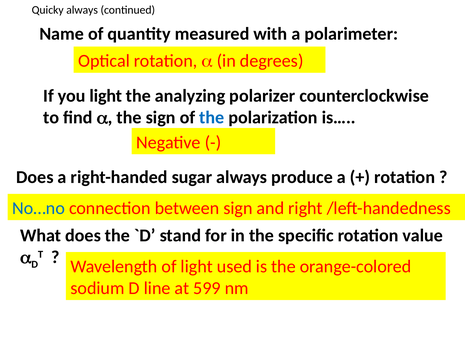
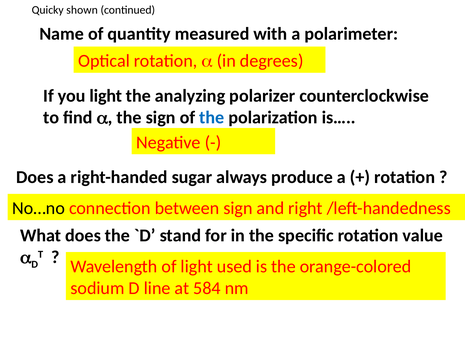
Quicky always: always -> shown
No…no colour: blue -> black
599: 599 -> 584
